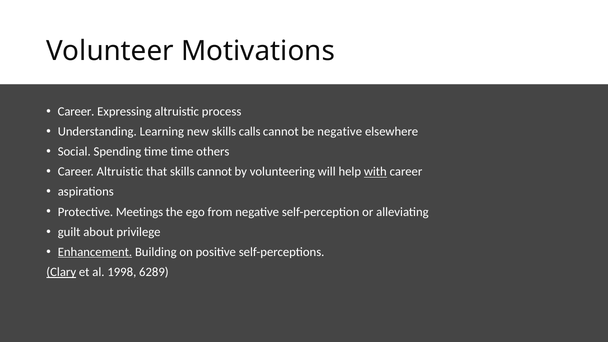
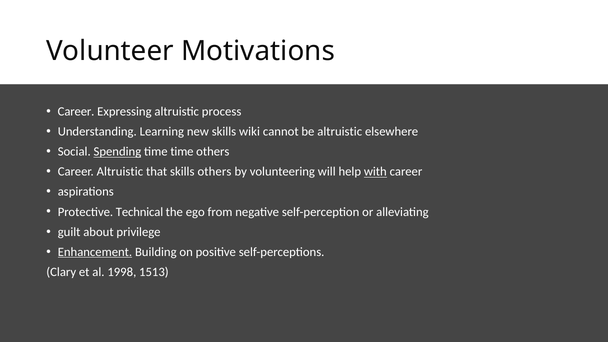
calls: calls -> wiki
be negative: negative -> altruistic
Spending underline: none -> present
skills cannot: cannot -> others
Meetings: Meetings -> Technical
Clary underline: present -> none
6289: 6289 -> 1513
